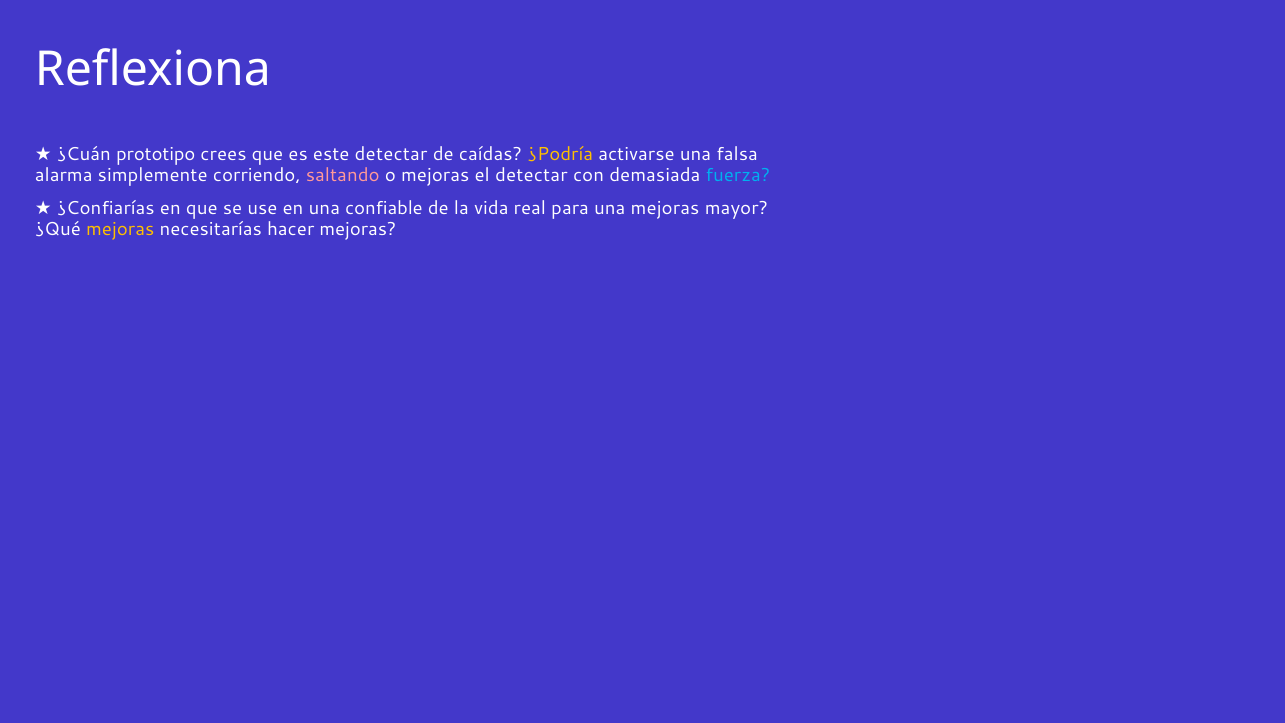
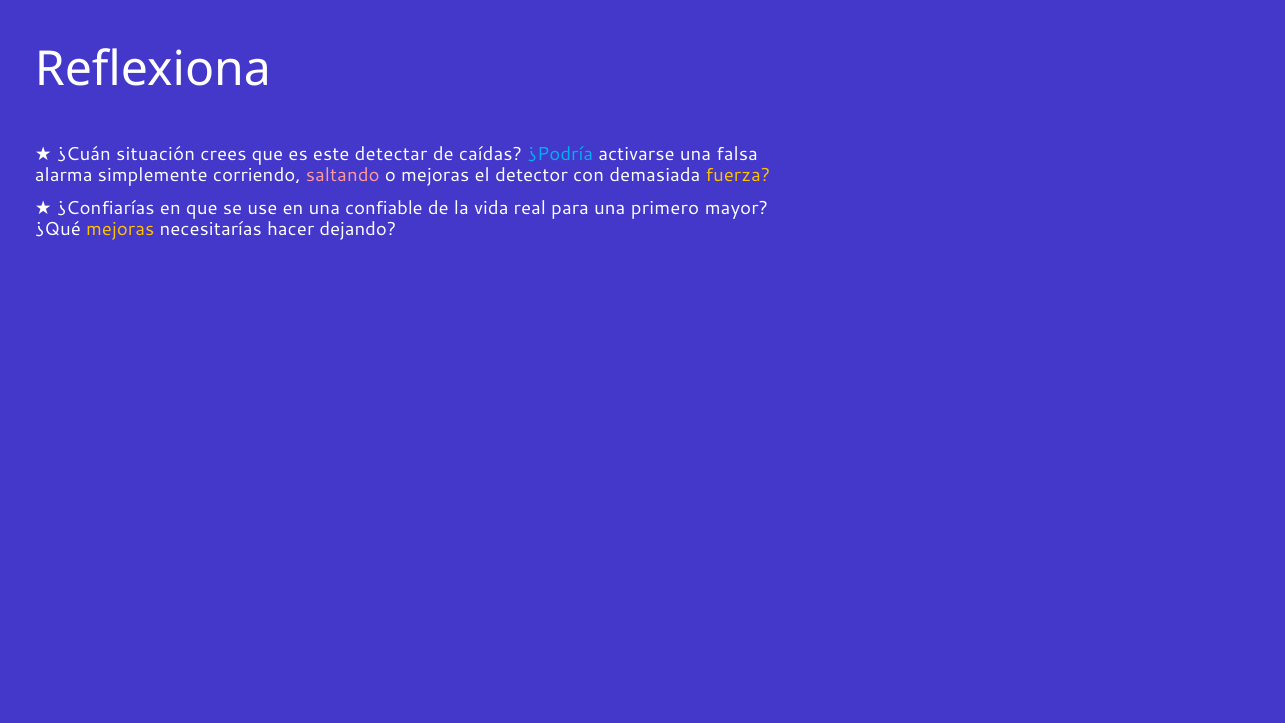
prototipo: prototipo -> situación
¿Podría colour: yellow -> light blue
el detectar: detectar -> detector
fuerza colour: light blue -> yellow
una mejoras: mejoras -> primero
hacer mejoras: mejoras -> dejando
